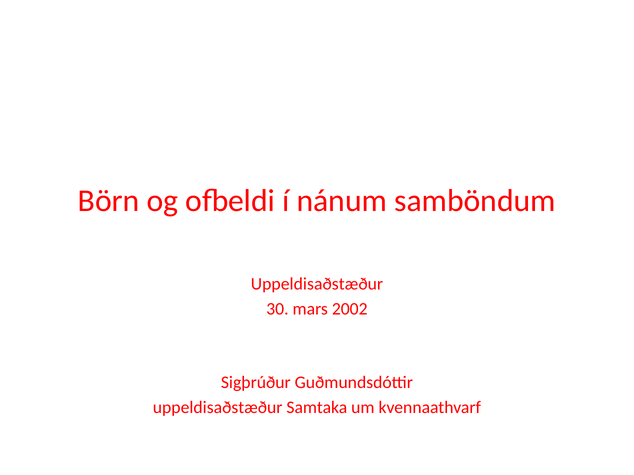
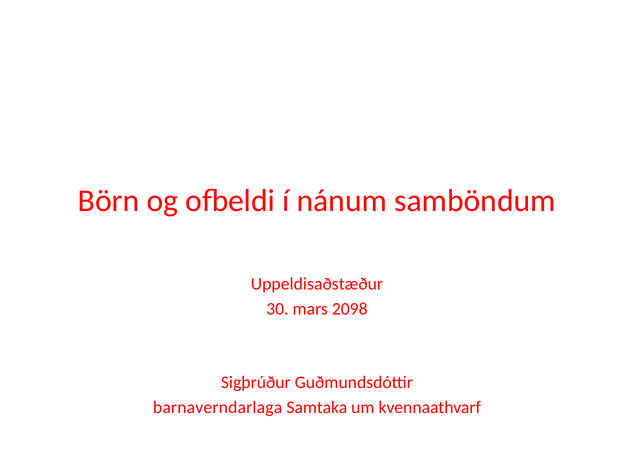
2002: 2002 -> 2098
uppeldisaðstæður at (218, 408): uppeldisaðstæður -> barnaverndarlaga
